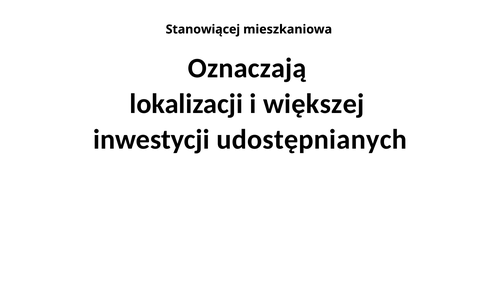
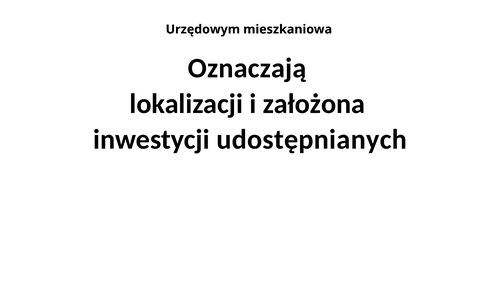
Stanowiącej: Stanowiącej -> Urzędowym
większej: większej -> założona
